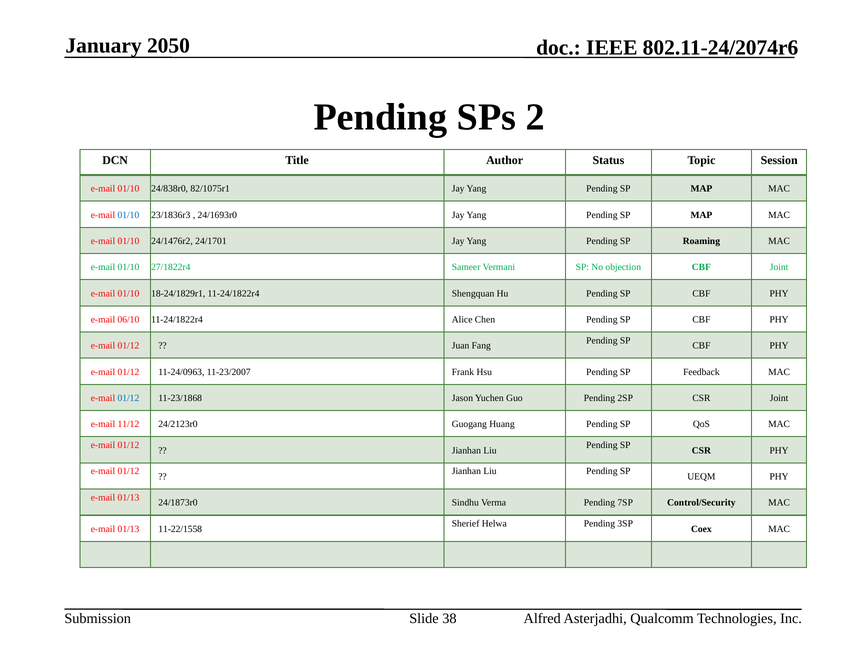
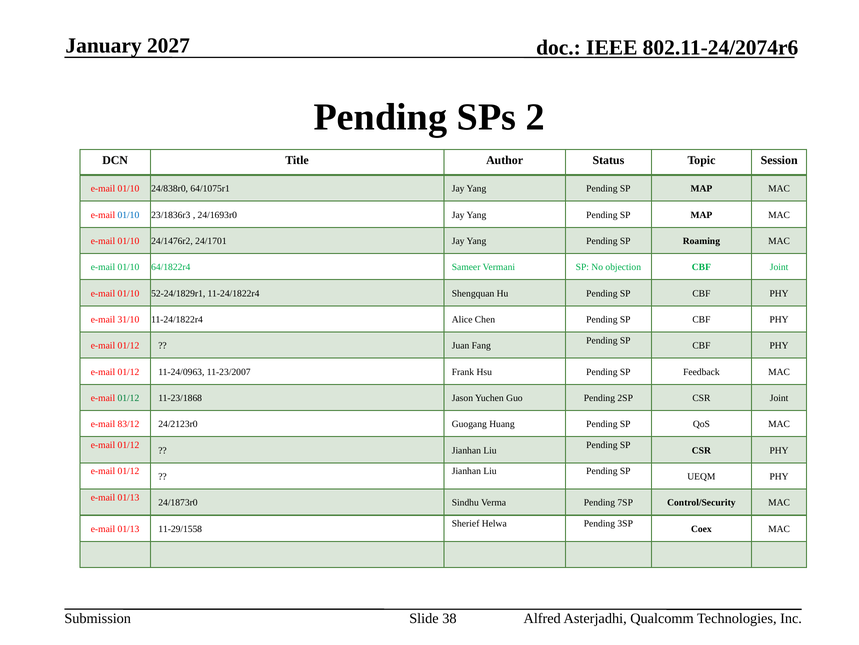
2050: 2050 -> 2027
82/1075r1: 82/1075r1 -> 64/1075r1
27/1822r4: 27/1822r4 -> 64/1822r4
18-24/1829r1: 18-24/1829r1 -> 52-24/1829r1
06/10: 06/10 -> 31/10
01/12 at (128, 398) colour: blue -> green
11/12: 11/12 -> 83/12
11-22/1558: 11-22/1558 -> 11-29/1558
